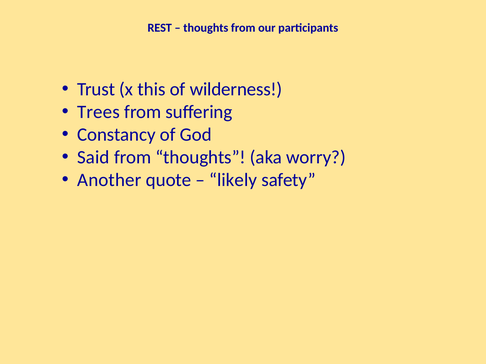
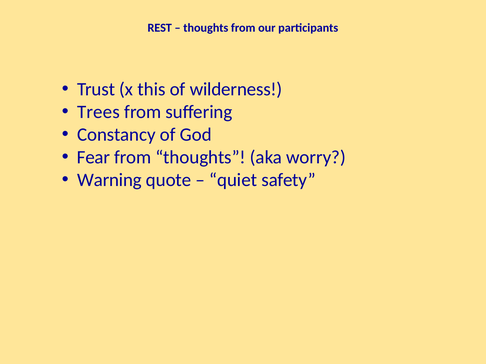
Said: Said -> Fear
Another: Another -> Warning
likely: likely -> quiet
